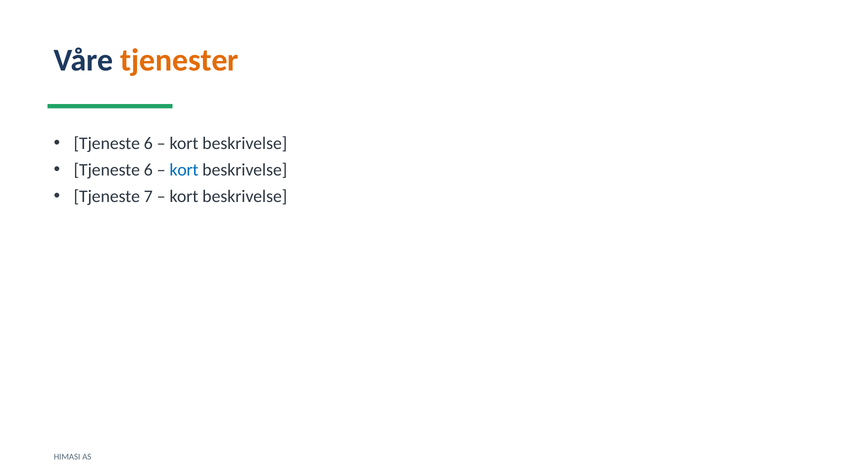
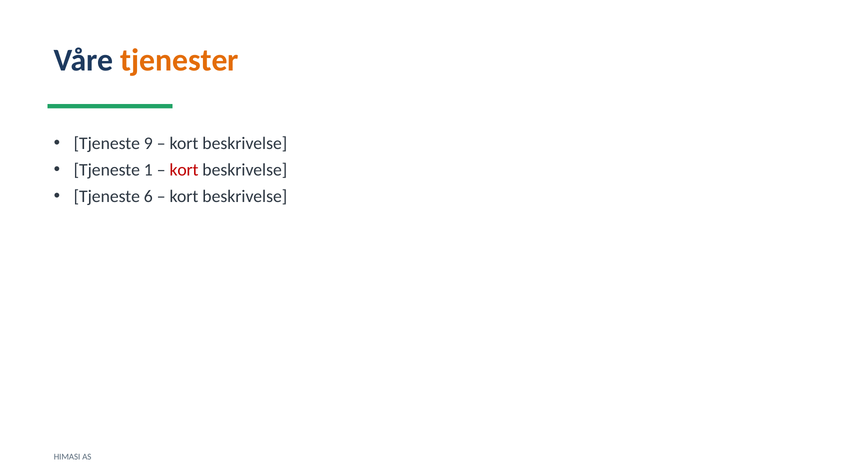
6 at (148, 143): 6 -> 9
6 at (148, 170): 6 -> 1
kort at (184, 170) colour: blue -> red
7: 7 -> 6
